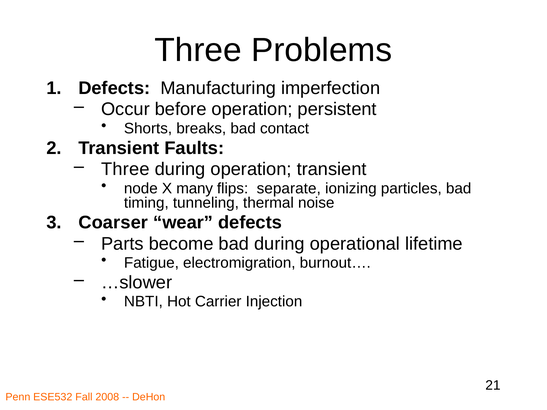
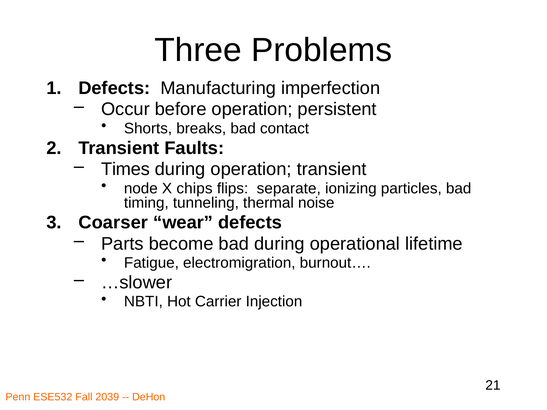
Three at (125, 169): Three -> Times
many: many -> chips
2008: 2008 -> 2039
